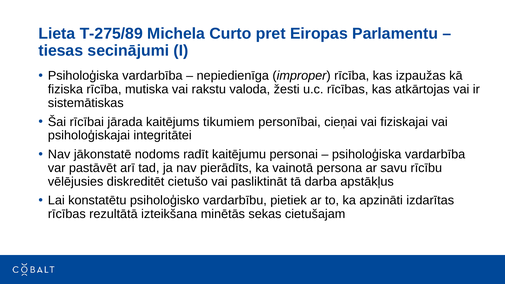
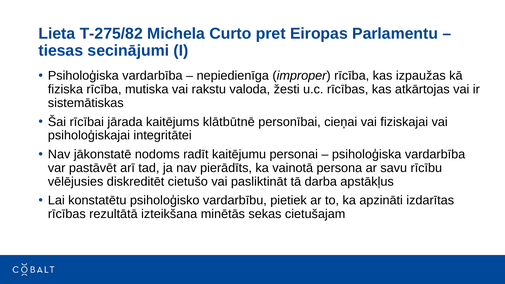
T‑275/89: T‑275/89 -> T‑275/82
tikumiem: tikumiem -> klātbūtnē
